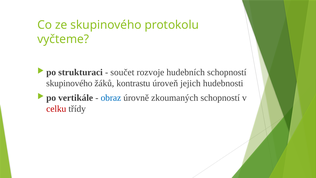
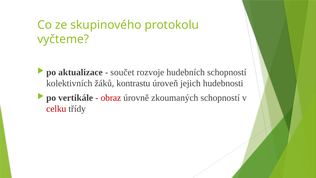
strukturaci: strukturaci -> aktualizace
skupinového at (69, 83): skupinového -> kolektivních
obraz colour: blue -> red
